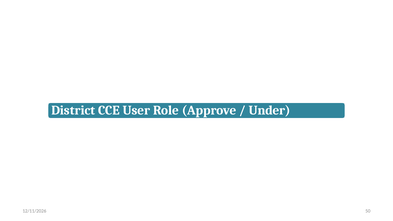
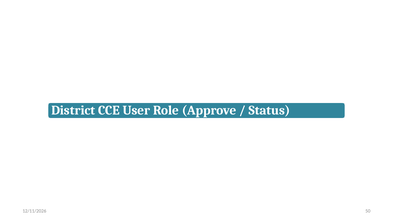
Under: Under -> Status
